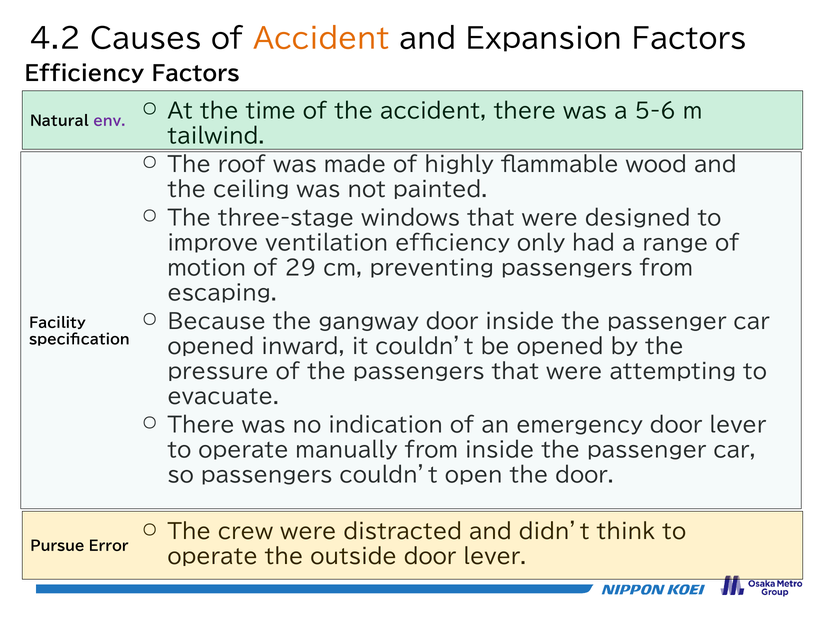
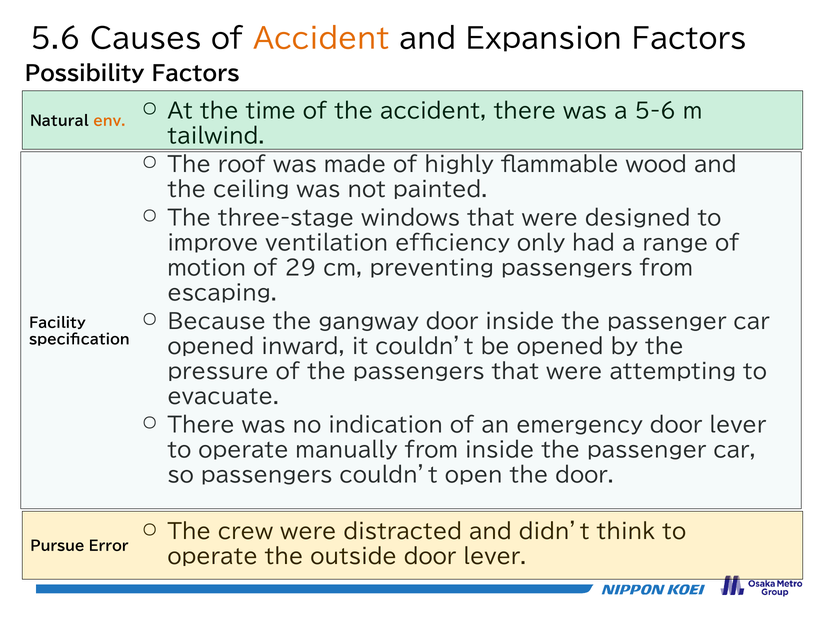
4.2: 4.2 -> 5.6
Efficiency at (84, 74): Efficiency -> Possibility
env colour: purple -> orange
